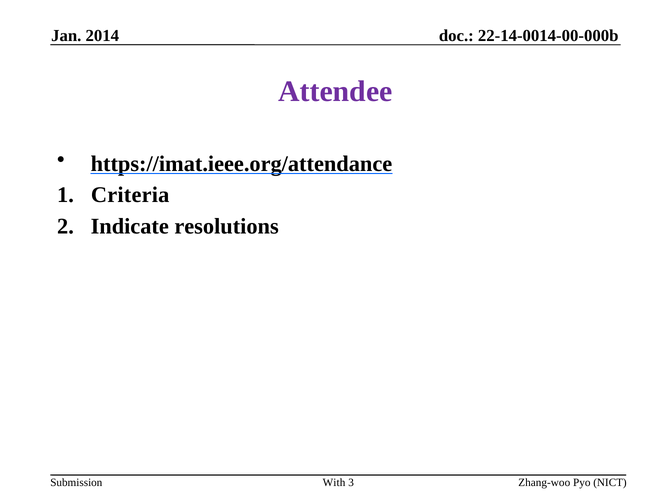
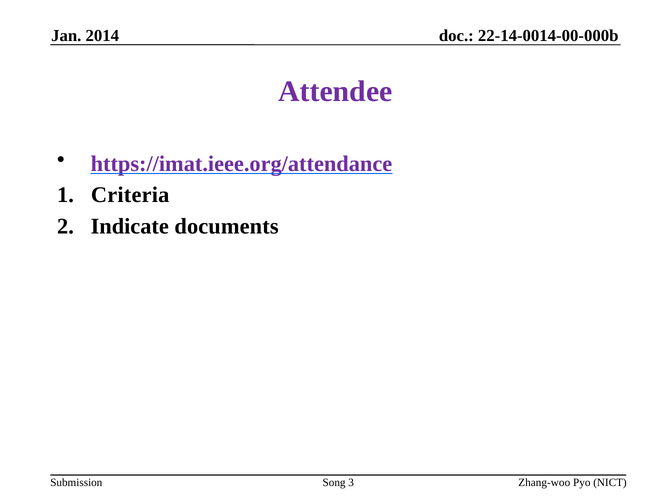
https://imat.ieee.org/attendance colour: black -> purple
resolutions: resolutions -> documents
With: With -> Song
